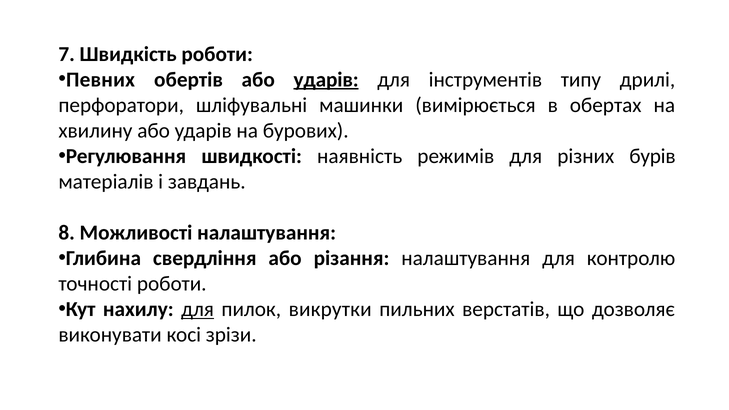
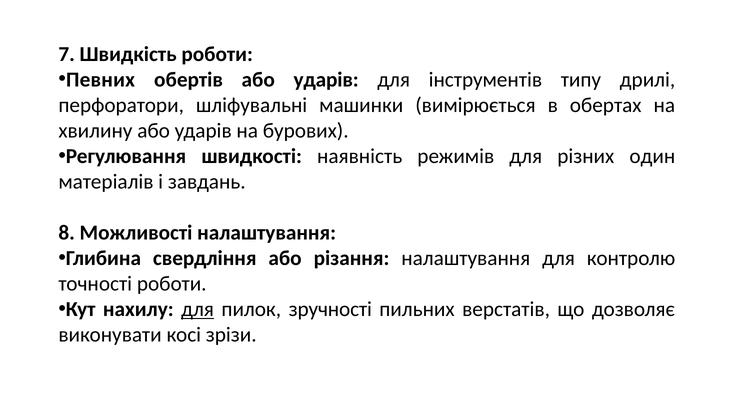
ударів at (326, 80) underline: present -> none
бурів: бурів -> один
викрутки: викрутки -> зручності
